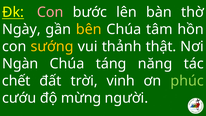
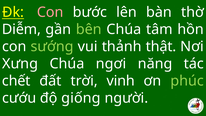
Ngày: Ngày -> Diễm
bên colour: yellow -> light green
sướng colour: yellow -> light green
Ngàn: Ngàn -> Xưng
táng: táng -> ngơi
mừng: mừng -> giống
